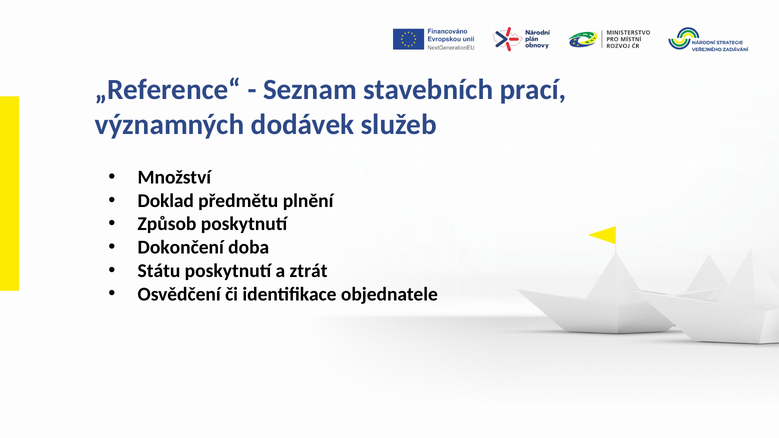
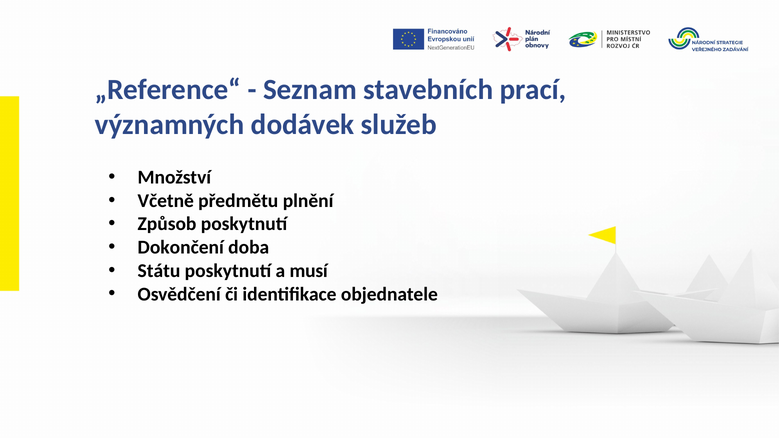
Doklad: Doklad -> Včetně
ztrát: ztrát -> musí
